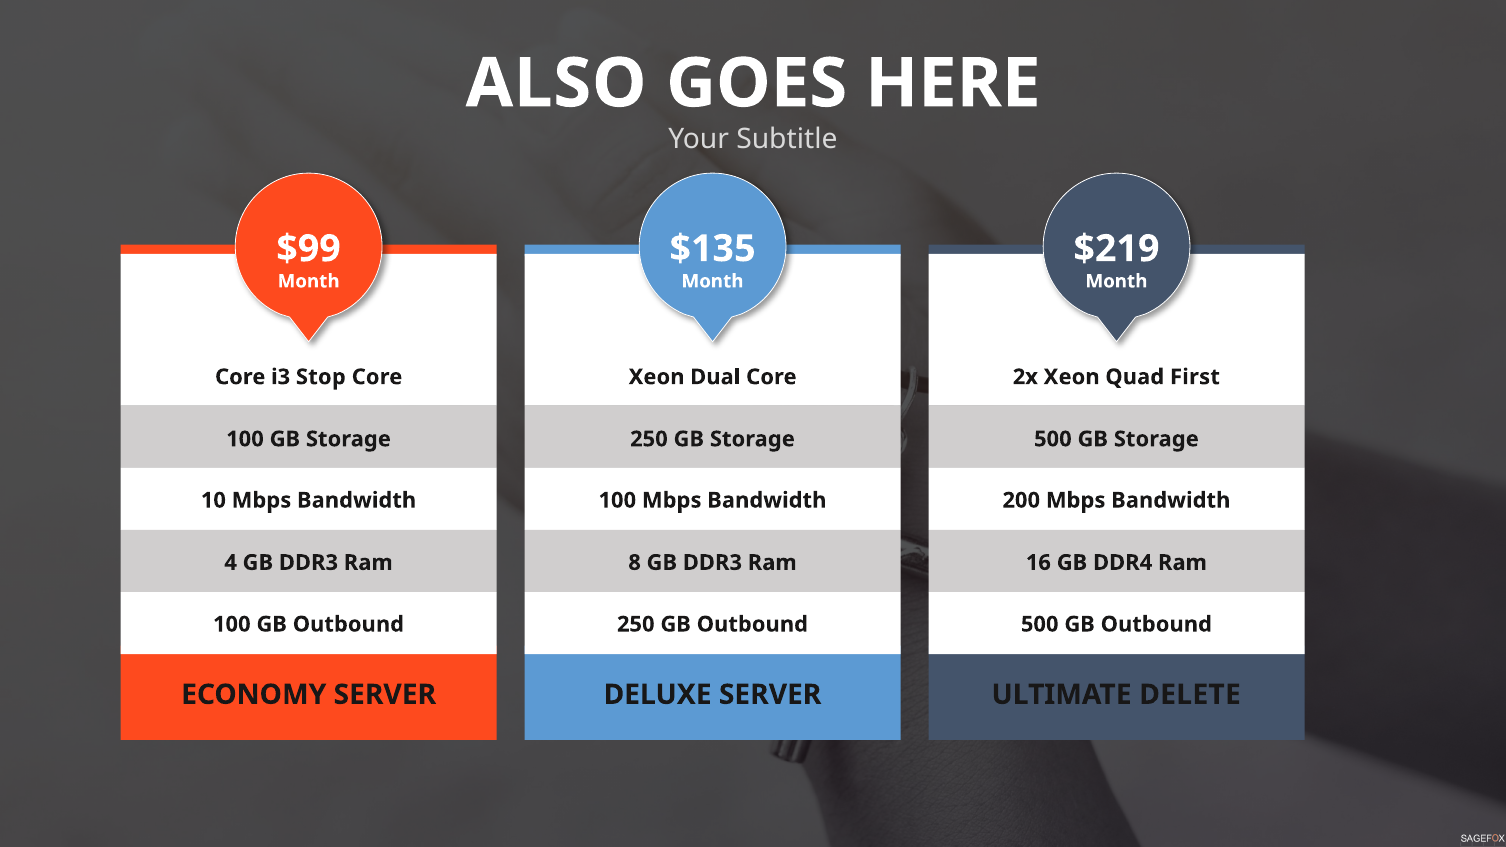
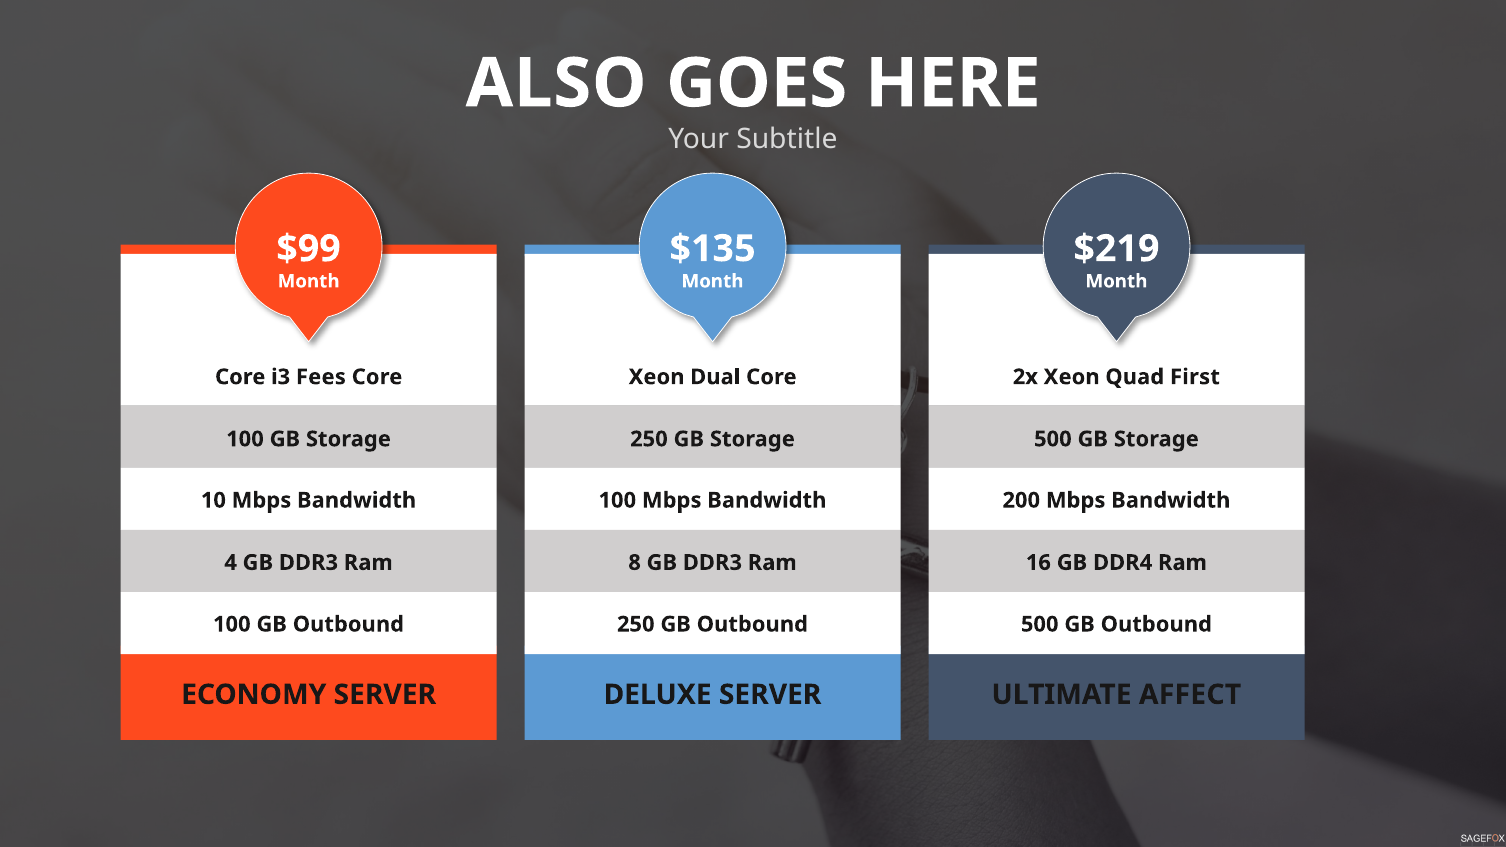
Stop: Stop -> Fees
DELETE: DELETE -> AFFECT
